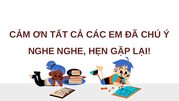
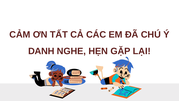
NGHE at (41, 51): NGHE -> DANH
